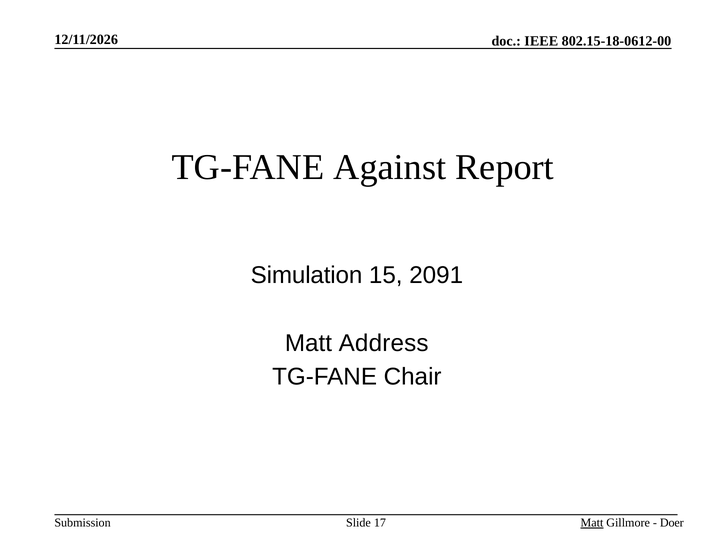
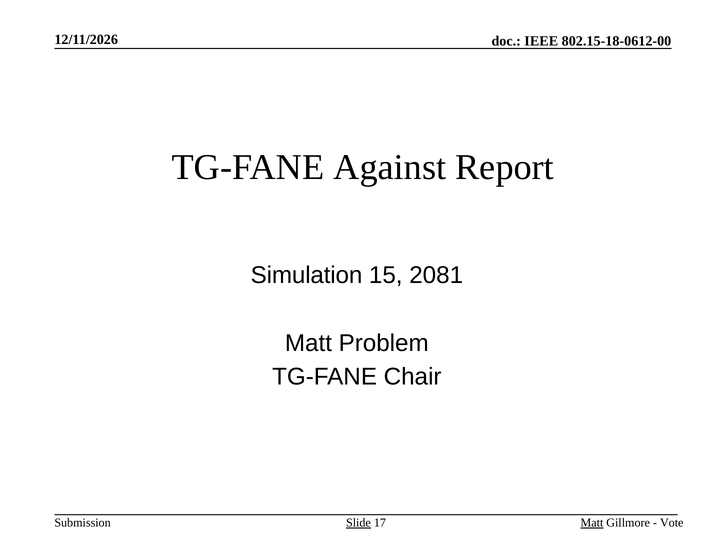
2091: 2091 -> 2081
Address: Address -> Problem
Slide underline: none -> present
Doer: Doer -> Vote
